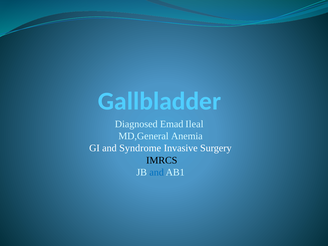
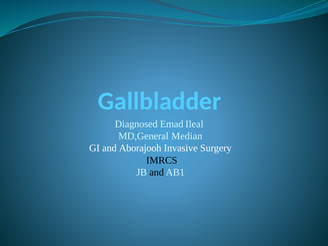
Anemia: Anemia -> Median
Syndrome: Syndrome -> Aborajooh
and at (157, 172) colour: blue -> black
